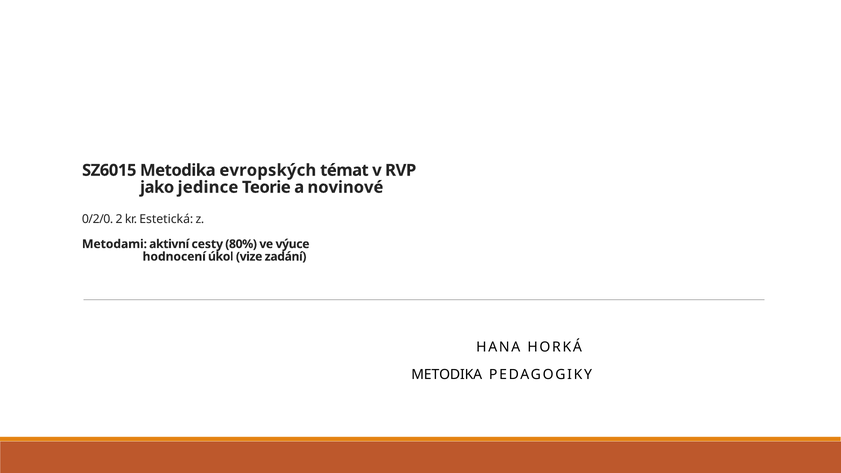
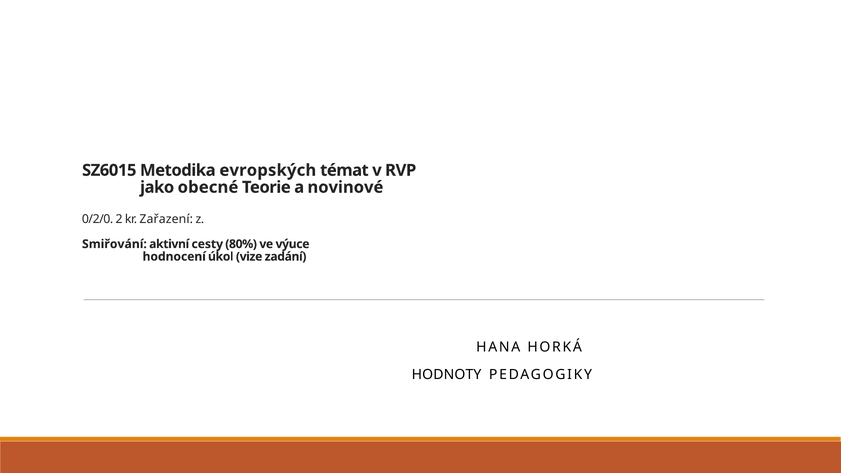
jedince: jedince -> obecné
Estetická: Estetická -> Zařazení
Metodami: Metodami -> Smiřování
METODIKA at (447, 374): METODIKA -> HODNOTY
